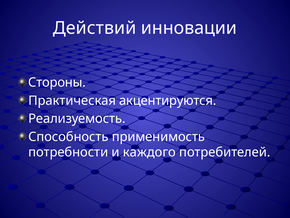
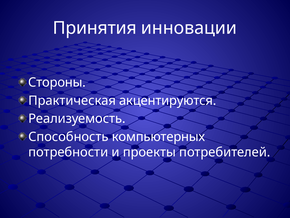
Действий: Действий -> Принятия
применимость: применимость -> компьютерных
каждого: каждого -> проекты
